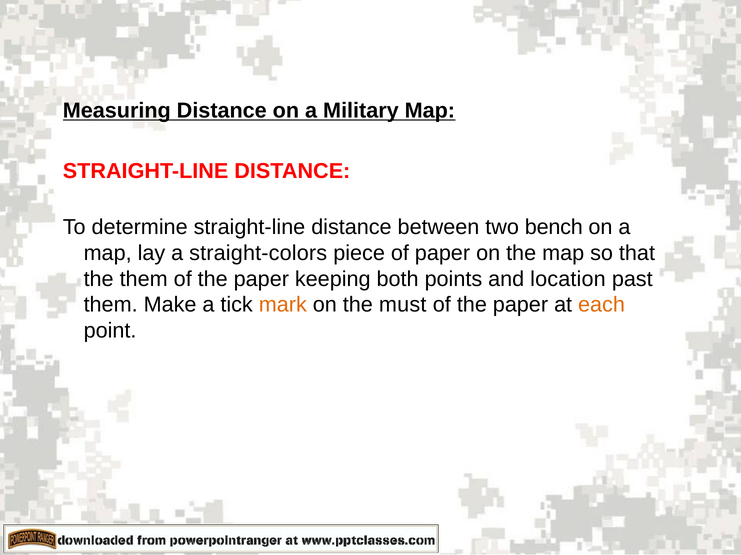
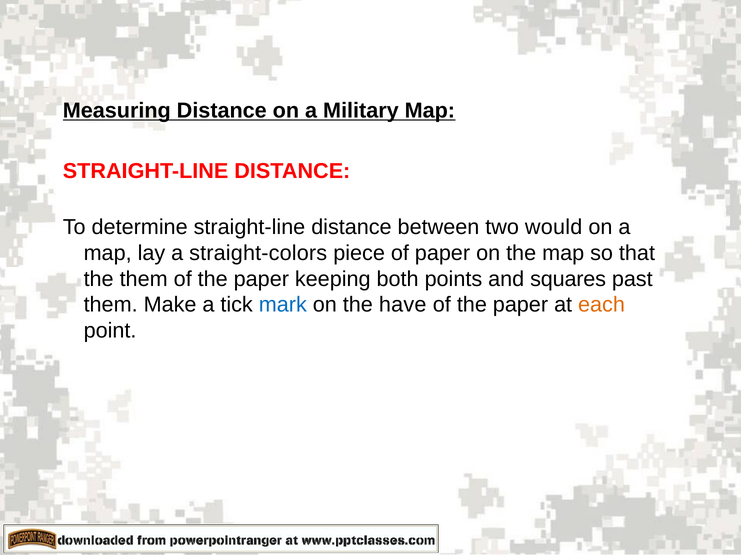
bench: bench -> would
location: location -> squares
mark colour: orange -> blue
must: must -> have
